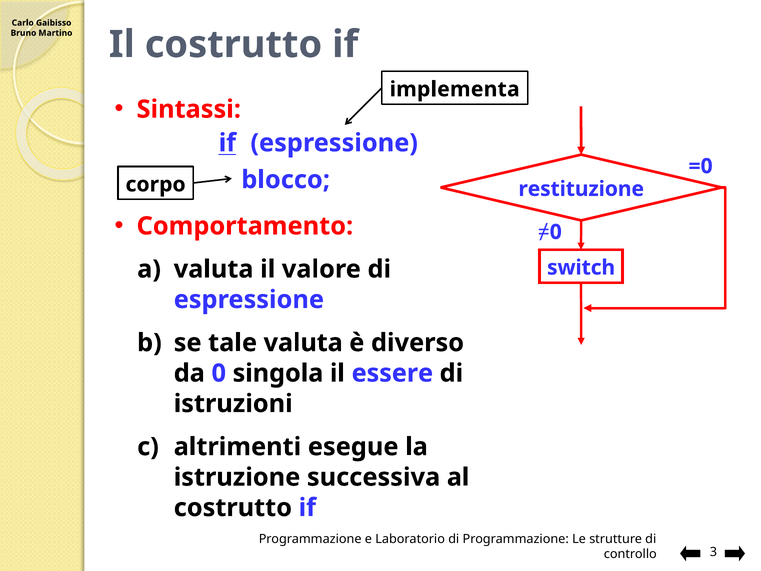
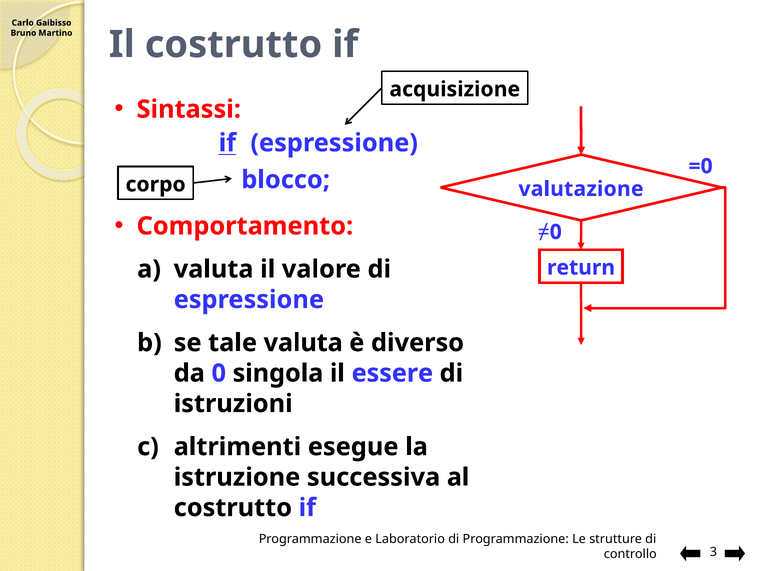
implementa: implementa -> acquisizione
restituzione: restituzione -> valutazione
switch: switch -> return
